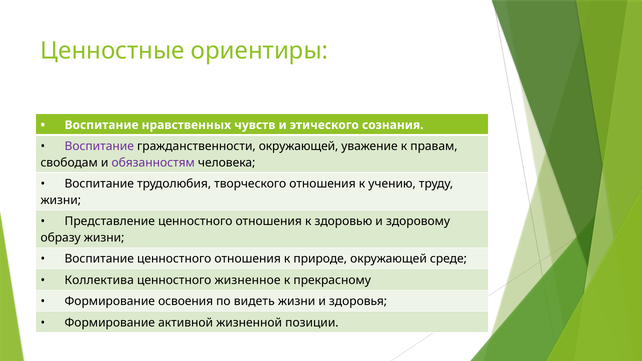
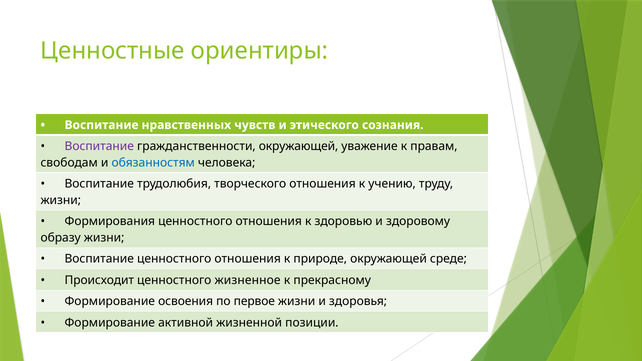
обязанностям colour: purple -> blue
Представление: Представление -> Формирования
Коллектива: Коллектива -> Происходит
видеть: видеть -> первое
